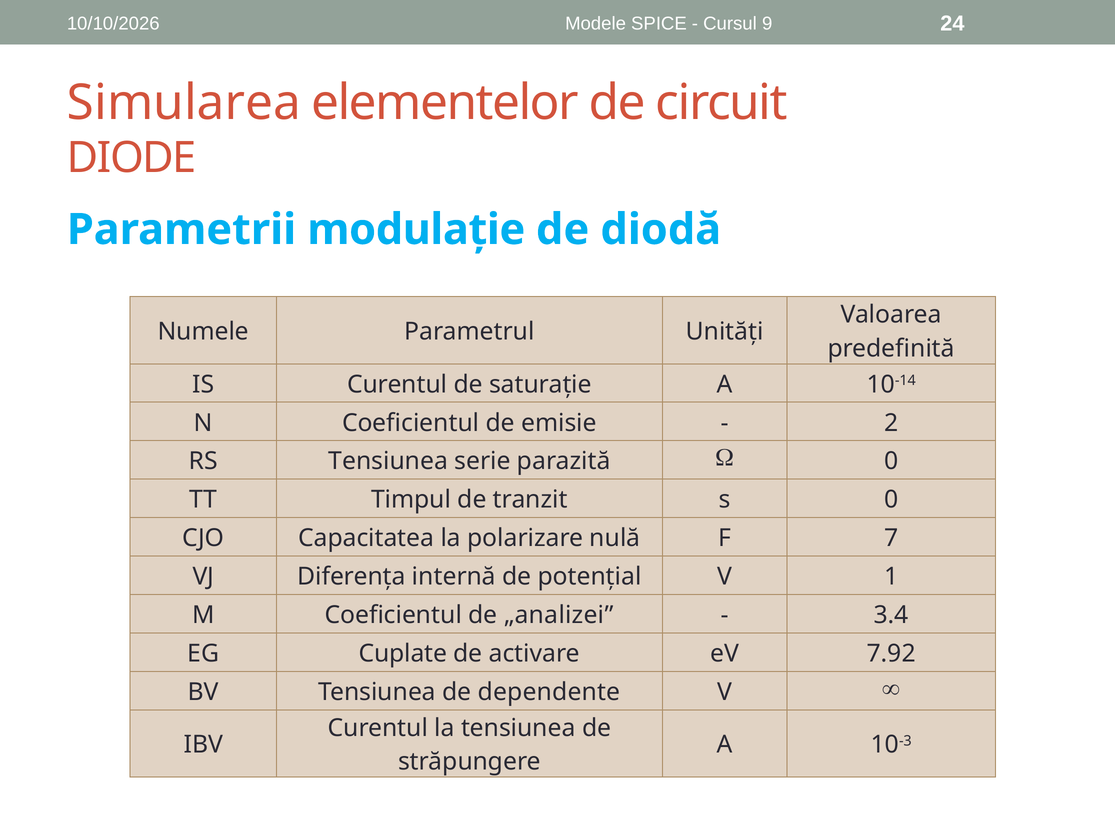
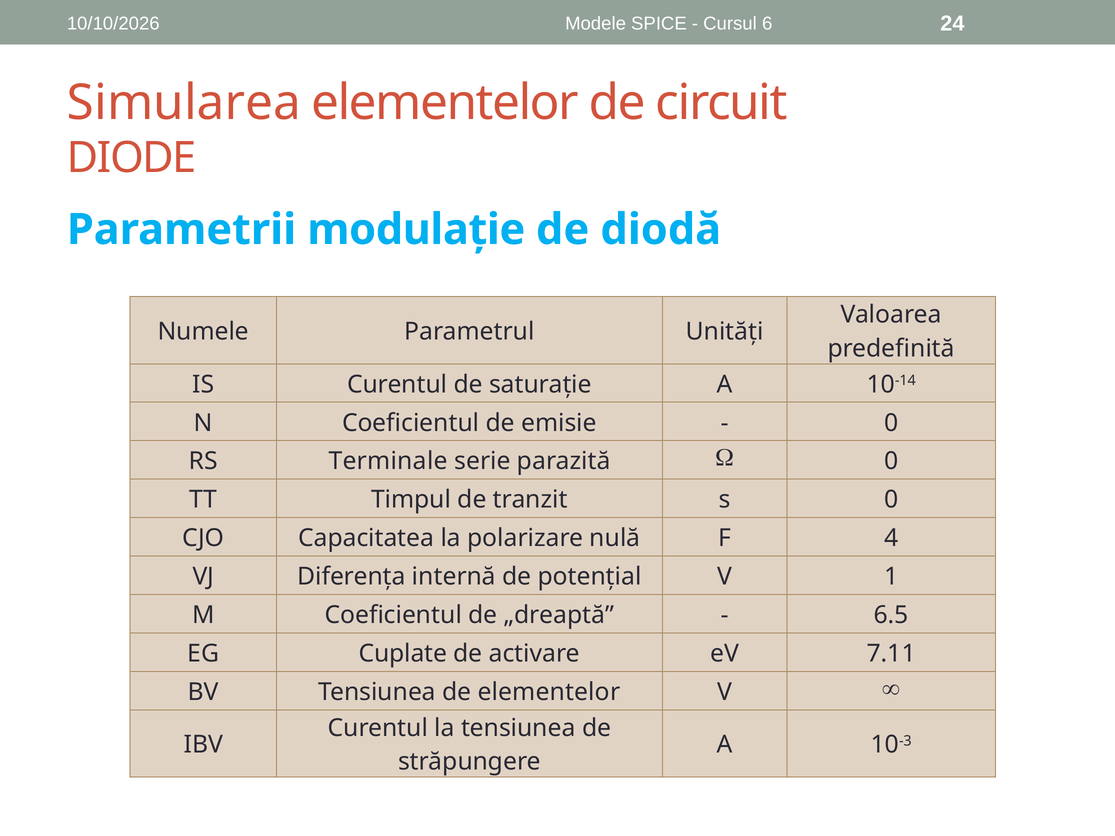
9: 9 -> 6
2 at (891, 423): 2 -> 0
RS Tensiunea: Tensiunea -> Terminale
7: 7 -> 4
„analizei: „analizei -> „dreaptă
3.4: 3.4 -> 6.5
7.92: 7.92 -> 7.11
de dependente: dependente -> elementelor
